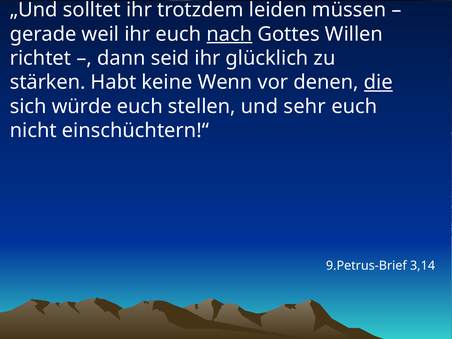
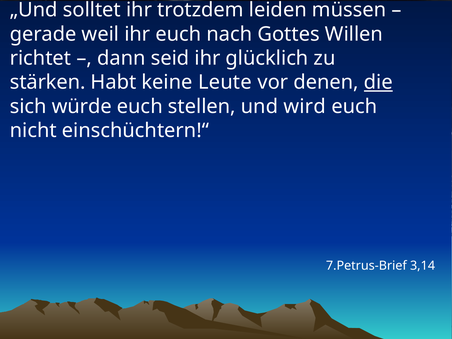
nach underline: present -> none
Wenn: Wenn -> Leute
sehr: sehr -> wird
9.Petrus-Brief: 9.Petrus-Brief -> 7.Petrus-Brief
